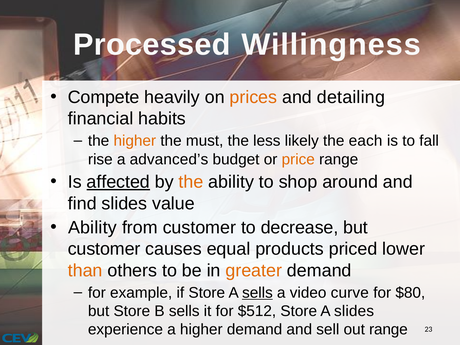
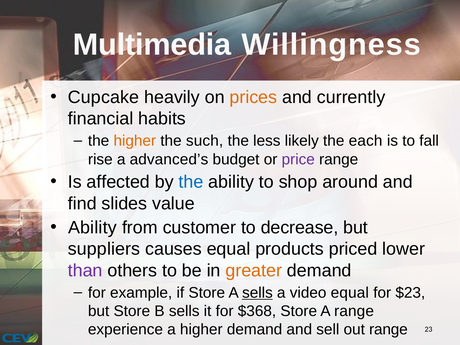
Processed: Processed -> Multimedia
Compete: Compete -> Cupcake
detailing: detailing -> currently
must: must -> such
price colour: orange -> purple
affected underline: present -> none
the at (191, 182) colour: orange -> blue
customer at (104, 249): customer -> suppliers
than colour: orange -> purple
video curve: curve -> equal
$80: $80 -> $23
$512: $512 -> $368
A slides: slides -> range
